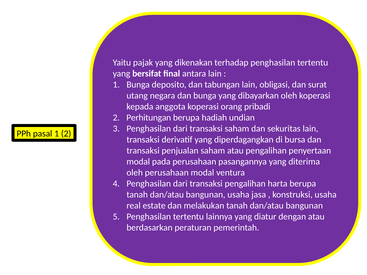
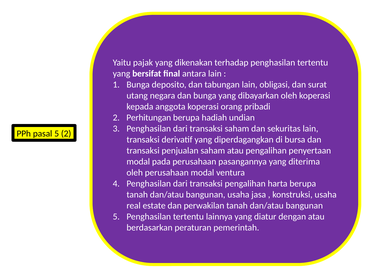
pasal 1: 1 -> 5
melakukan: melakukan -> perwakilan
